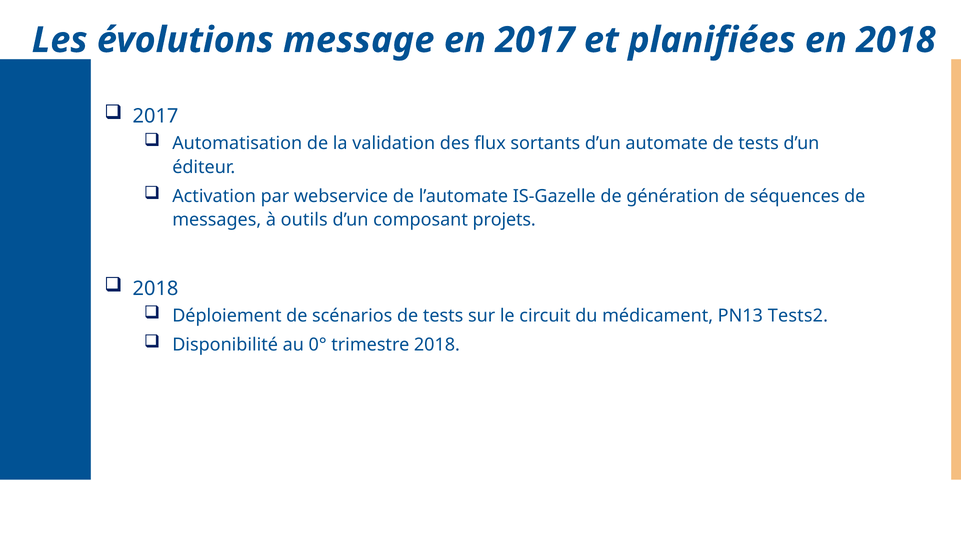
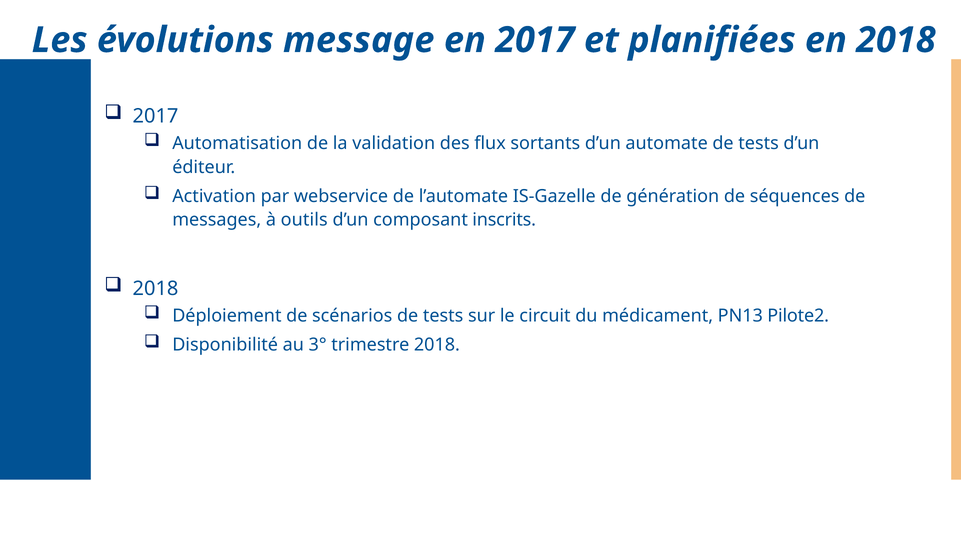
projets: projets -> inscrits
Tests2: Tests2 -> Pilote2
0°: 0° -> 3°
